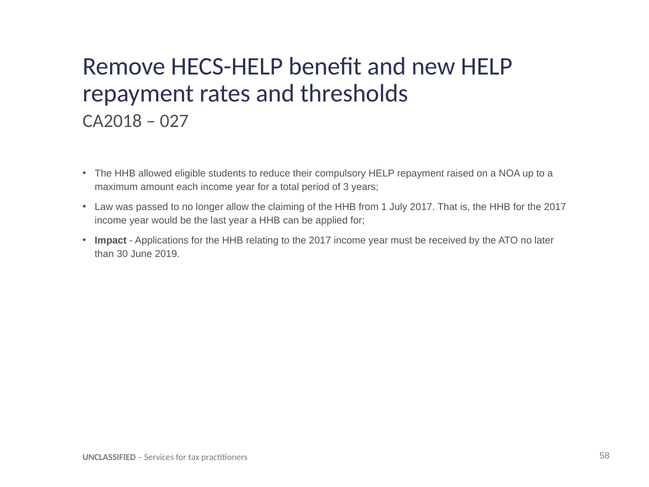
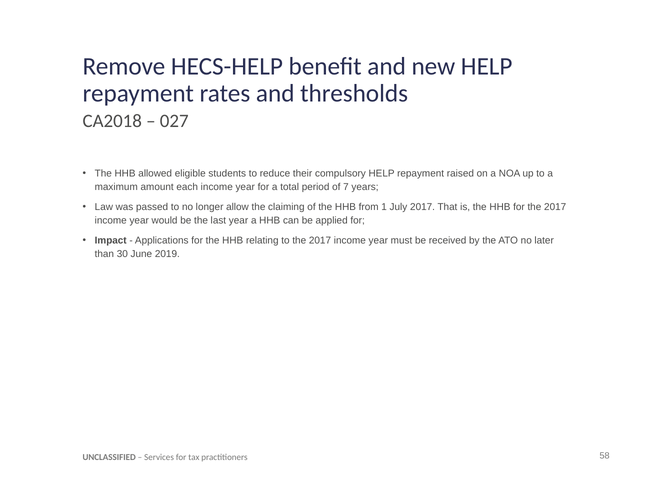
3: 3 -> 7
